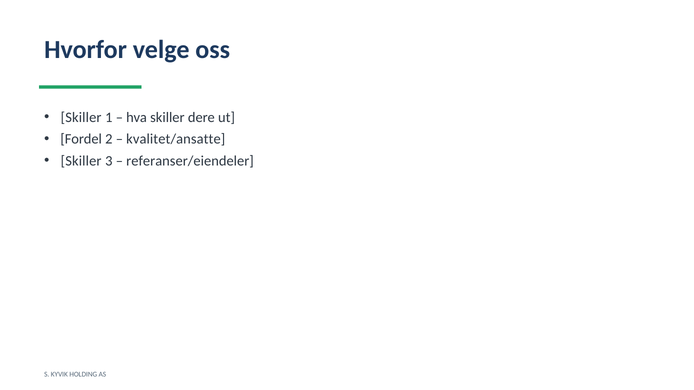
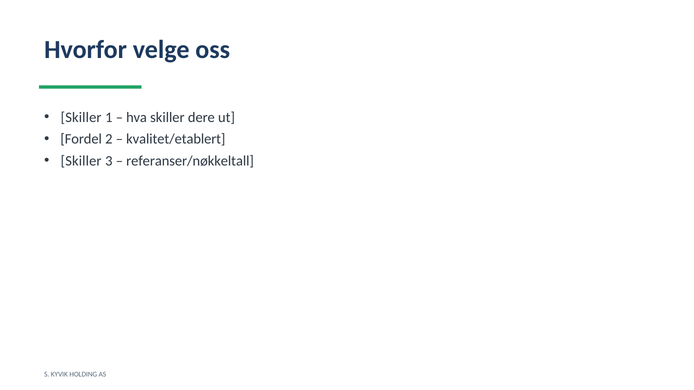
kvalitet/ansatte: kvalitet/ansatte -> kvalitet/etablert
referanser/eiendeler: referanser/eiendeler -> referanser/nøkkeltall
